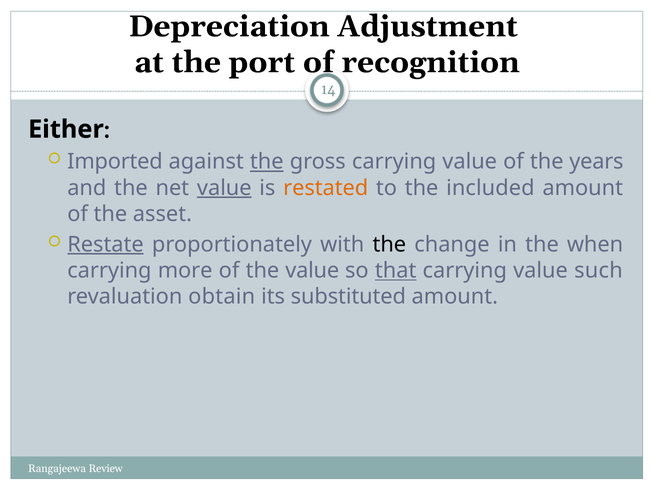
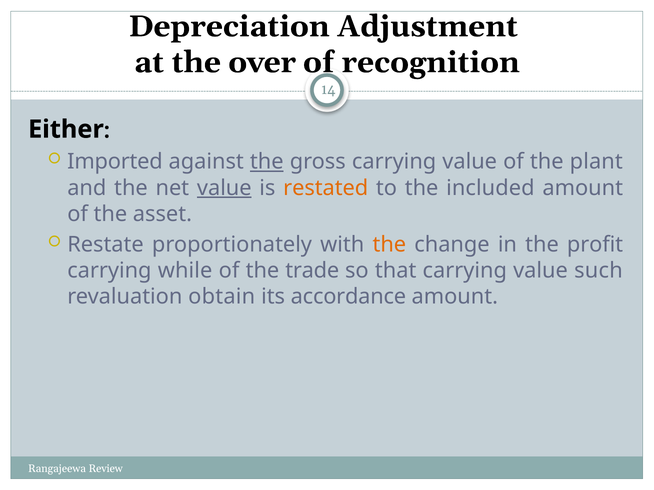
port: port -> over
years: years -> plant
Restate underline: present -> none
the at (389, 245) colour: black -> orange
when: when -> profit
more: more -> while
the value: value -> trade
that underline: present -> none
substituted: substituted -> accordance
